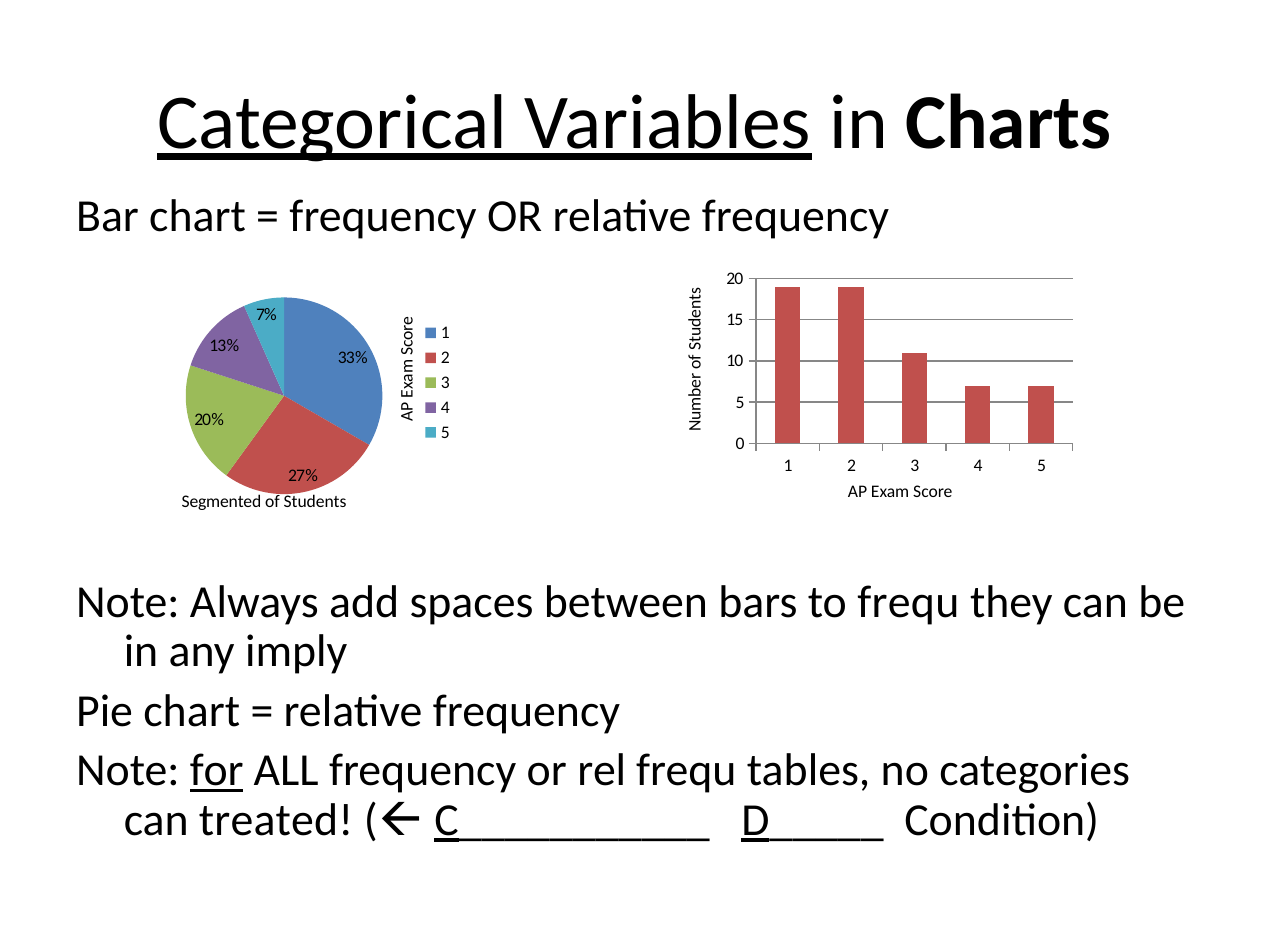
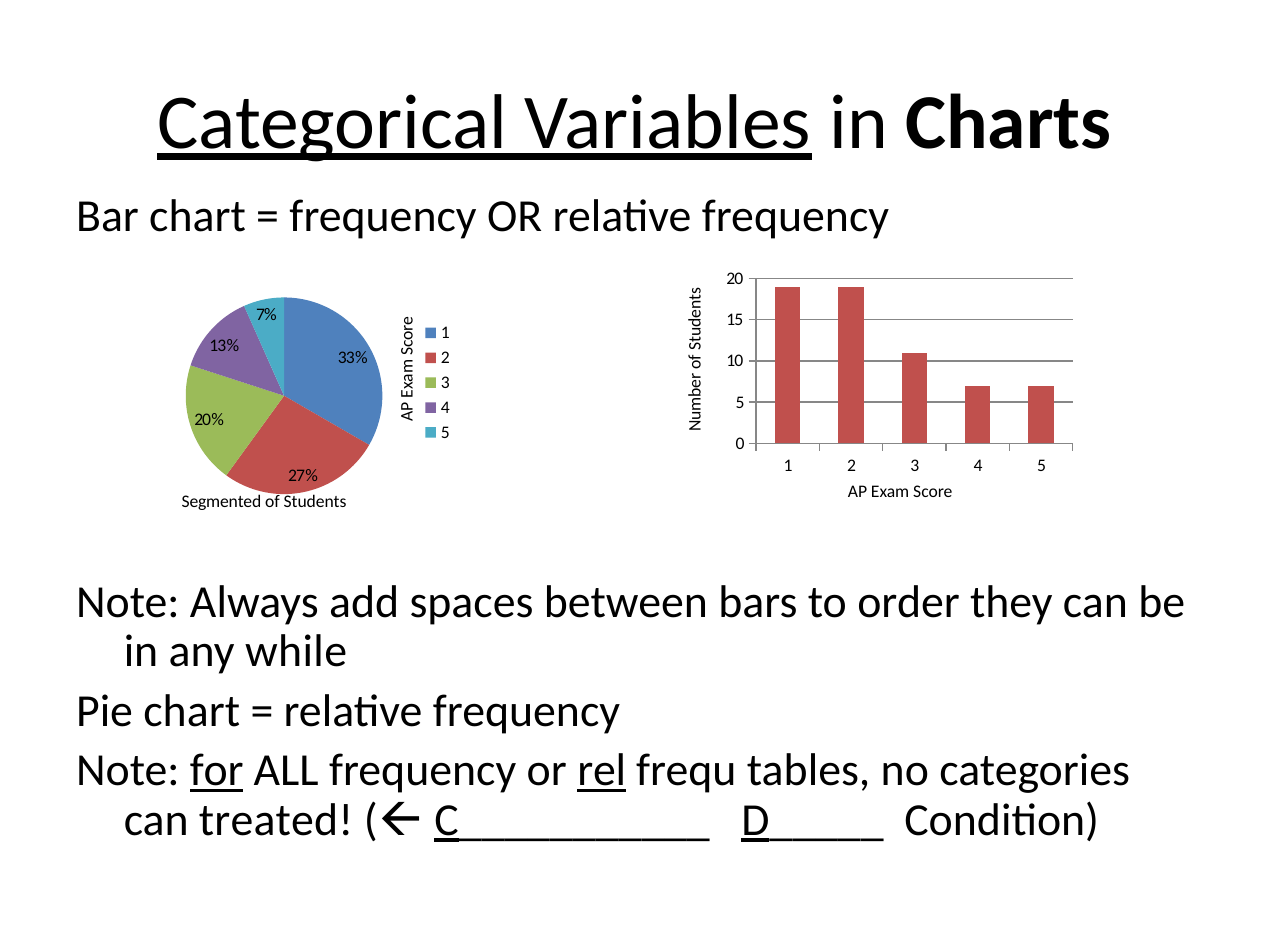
to frequ: frequ -> order
imply: imply -> while
rel underline: none -> present
